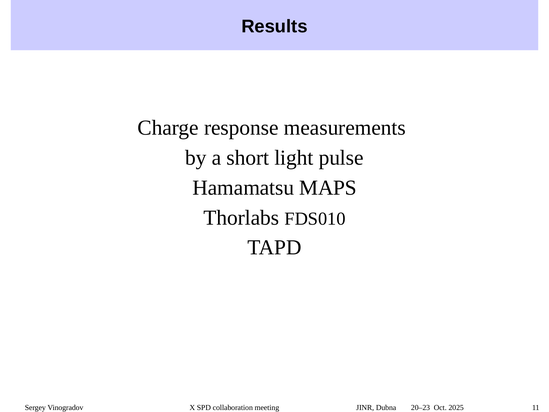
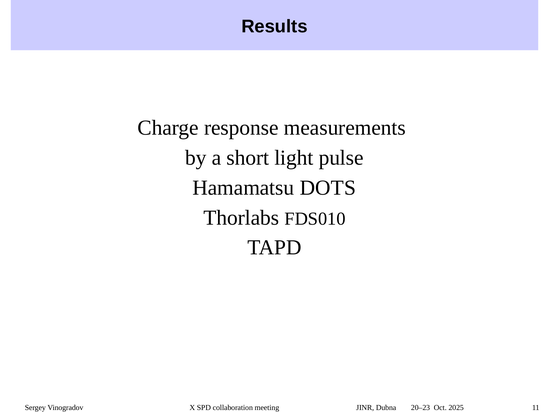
MAPS: MAPS -> DOTS
